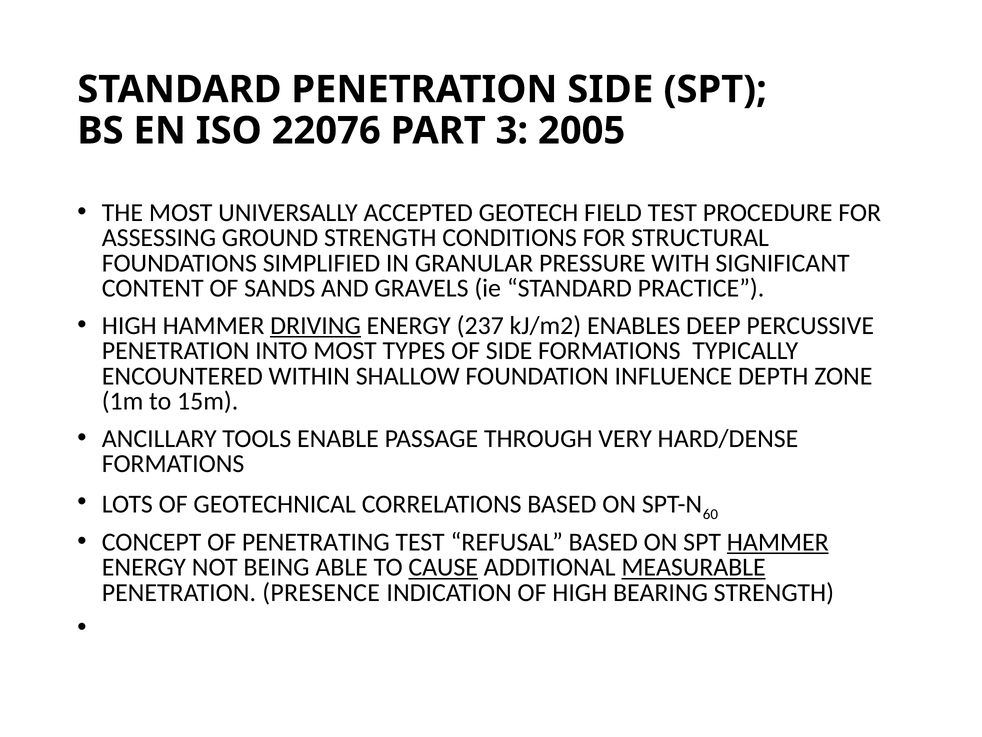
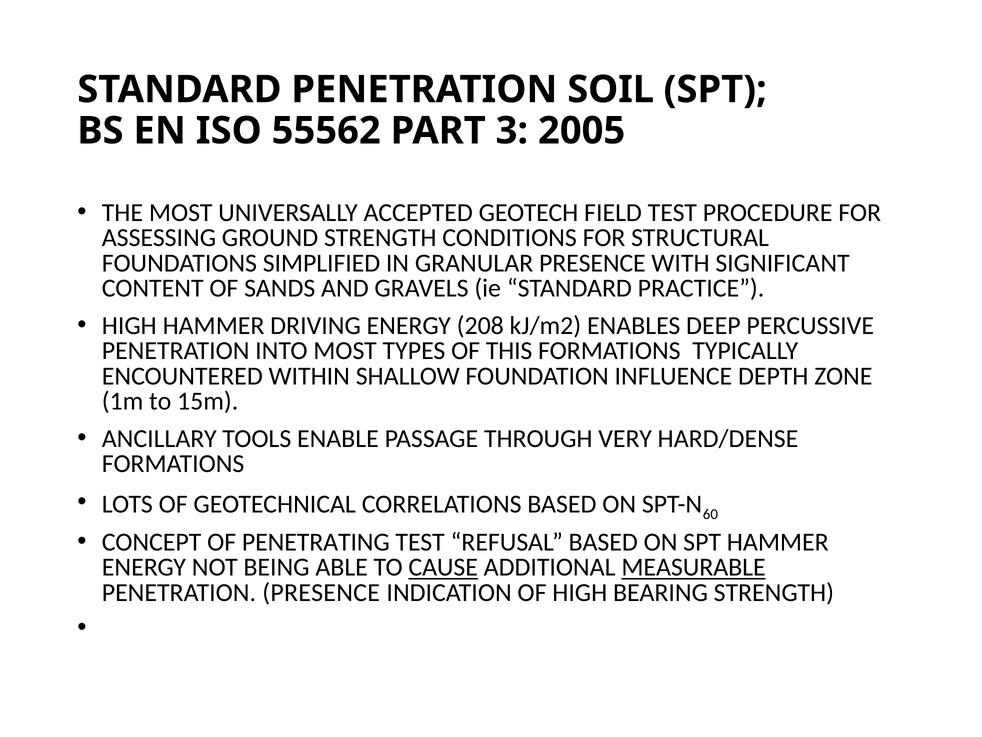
PENETRATION SIDE: SIDE -> SOIL
22076: 22076 -> 55562
GRANULAR PRESSURE: PRESSURE -> PRESENCE
DRIVING underline: present -> none
237: 237 -> 208
OF SIDE: SIDE -> THIS
HAMMER at (778, 542) underline: present -> none
